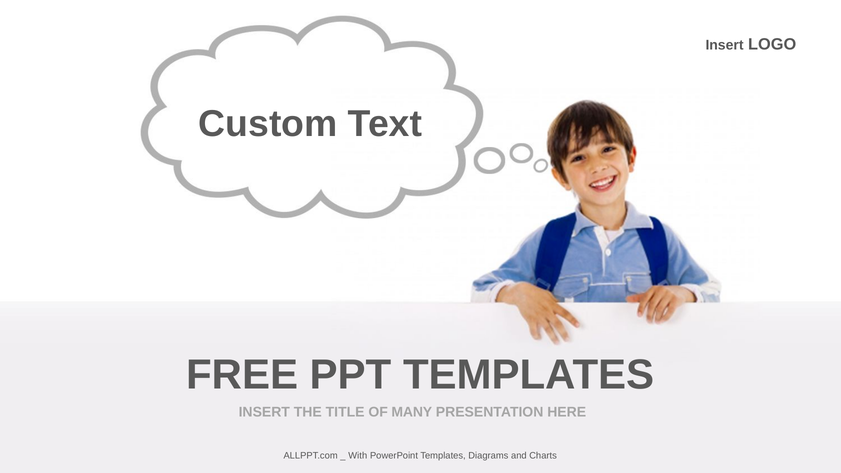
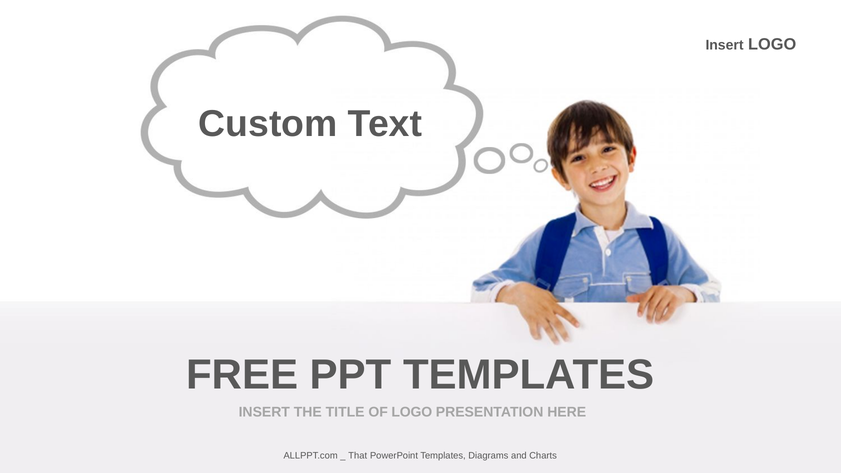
OF MANY: MANY -> LOGO
With: With -> That
